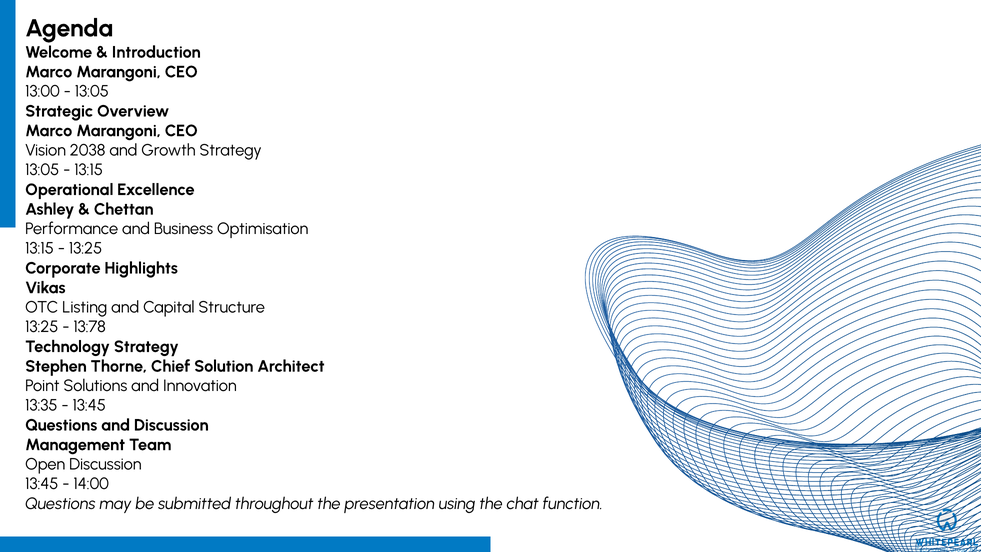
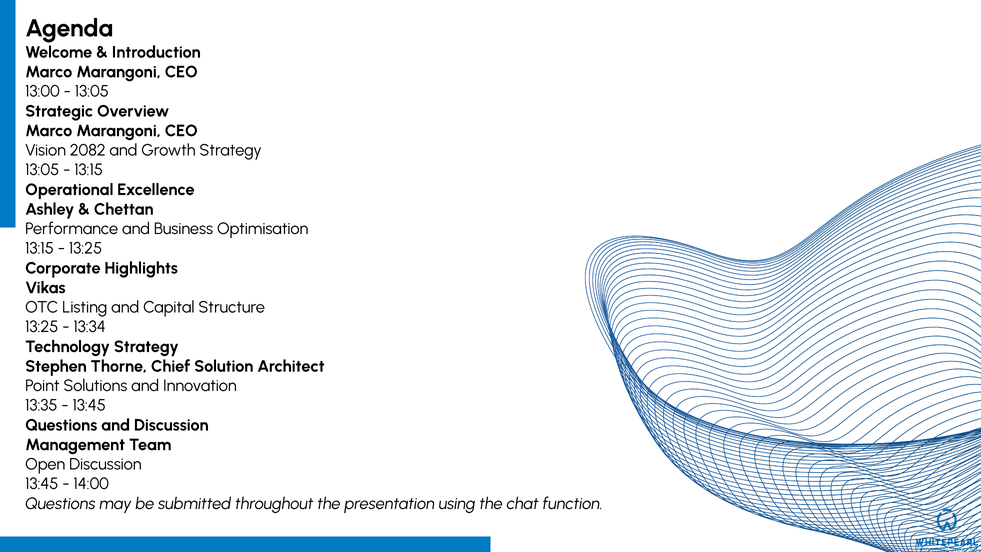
2038: 2038 -> 2082
13:78: 13:78 -> 13:34
